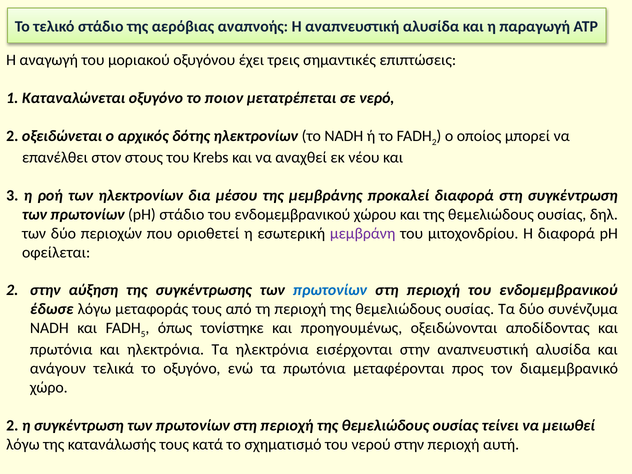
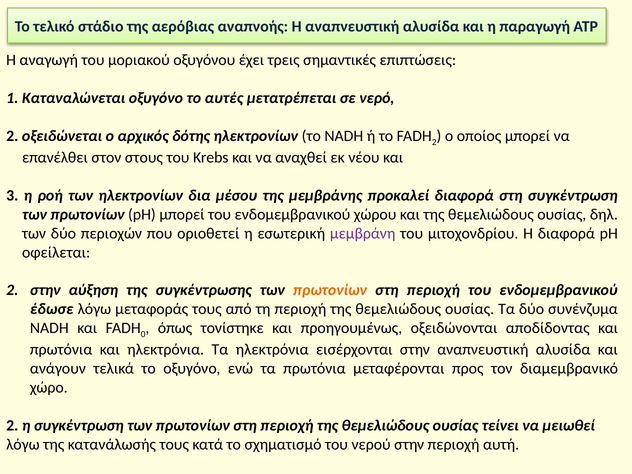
ποιον: ποιον -> αυτές
pH στάδιο: στάδιο -> μπορεί
πρωτονίων at (330, 290) colour: blue -> orange
5: 5 -> 0
